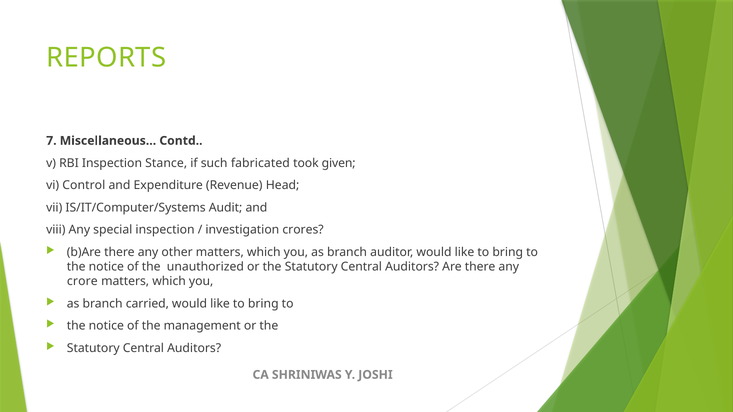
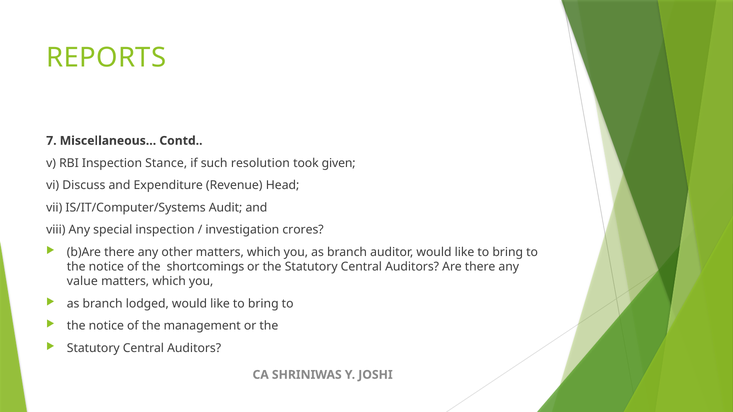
fabricated: fabricated -> resolution
Control: Control -> Discuss
unauthorized: unauthorized -> shortcomings
crore: crore -> value
carried: carried -> lodged
